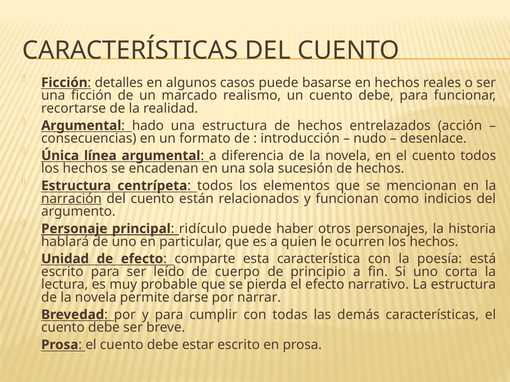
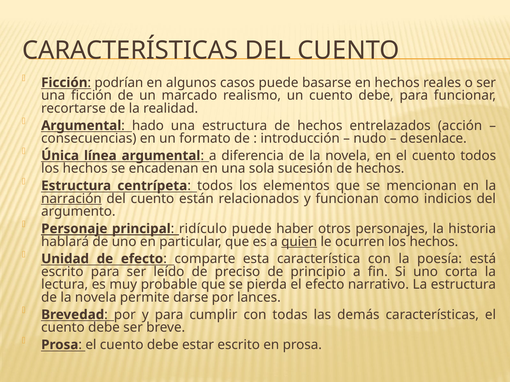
detalles: detalles -> podrían
quien underline: none -> present
cuerpo: cuerpo -> preciso
narrar: narrar -> lances
